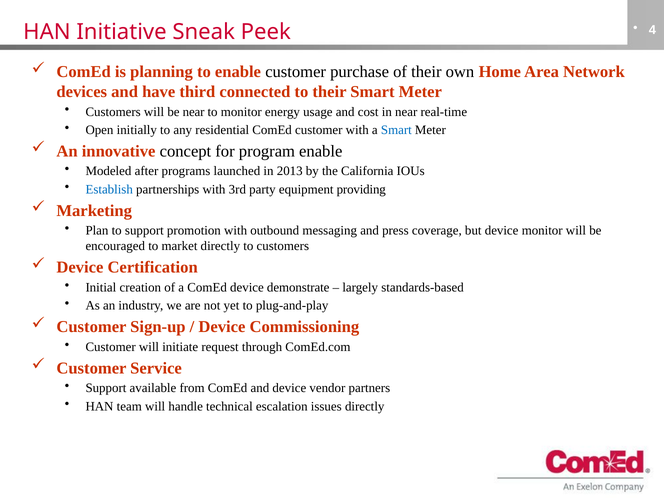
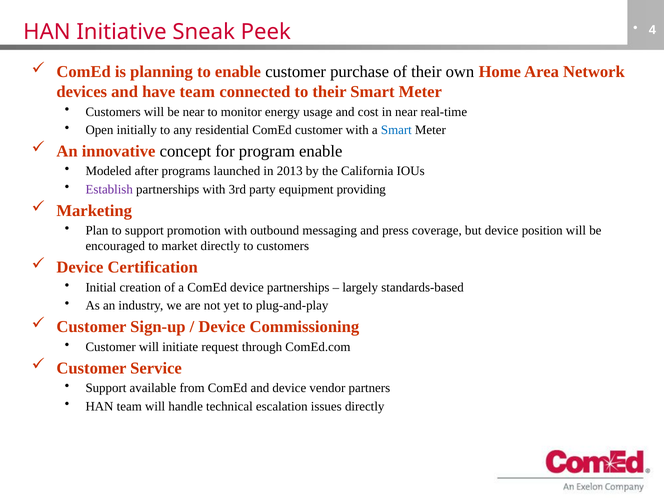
have third: third -> team
Establish colour: blue -> purple
device monitor: monitor -> position
device demonstrate: demonstrate -> partnerships
